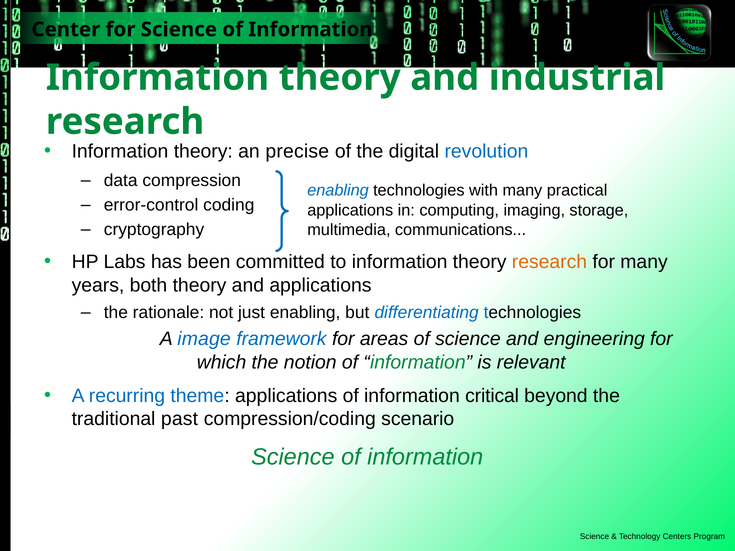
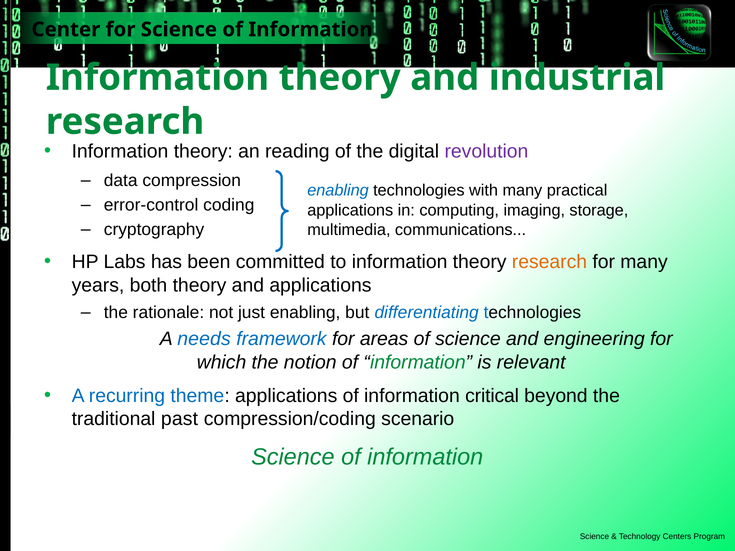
precise: precise -> reading
revolution colour: blue -> purple
image: image -> needs
